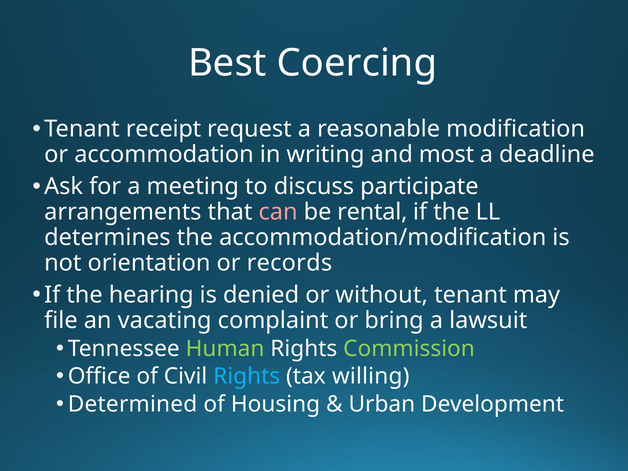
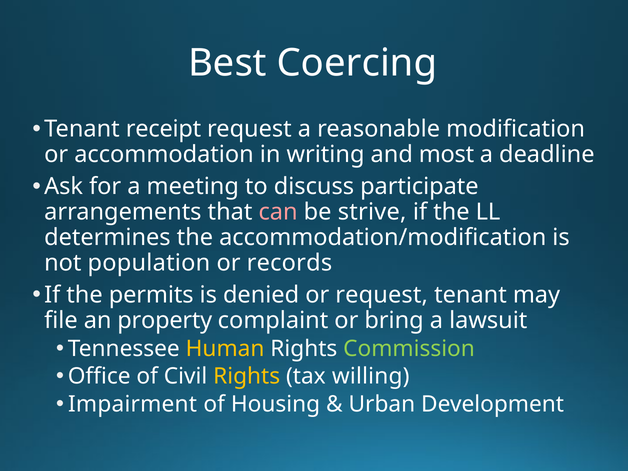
rental: rental -> strive
orientation: orientation -> population
hearing: hearing -> permits
or without: without -> request
vacating: vacating -> property
Human colour: light green -> yellow
Rights at (247, 376) colour: light blue -> yellow
Determined: Determined -> Impairment
